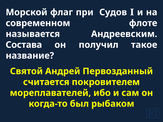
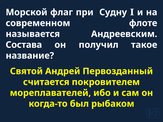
Судов: Судов -> Судну
